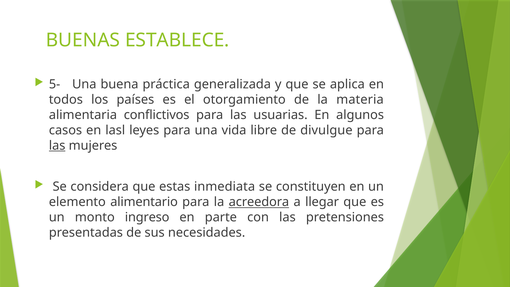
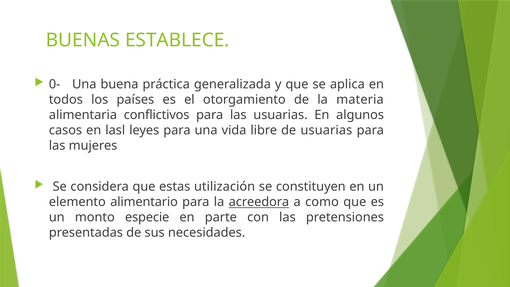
5-: 5- -> 0-
de divulgue: divulgue -> usuarias
las at (57, 145) underline: present -> none
inmediata: inmediata -> utilización
llegar: llegar -> como
ingreso: ingreso -> especie
